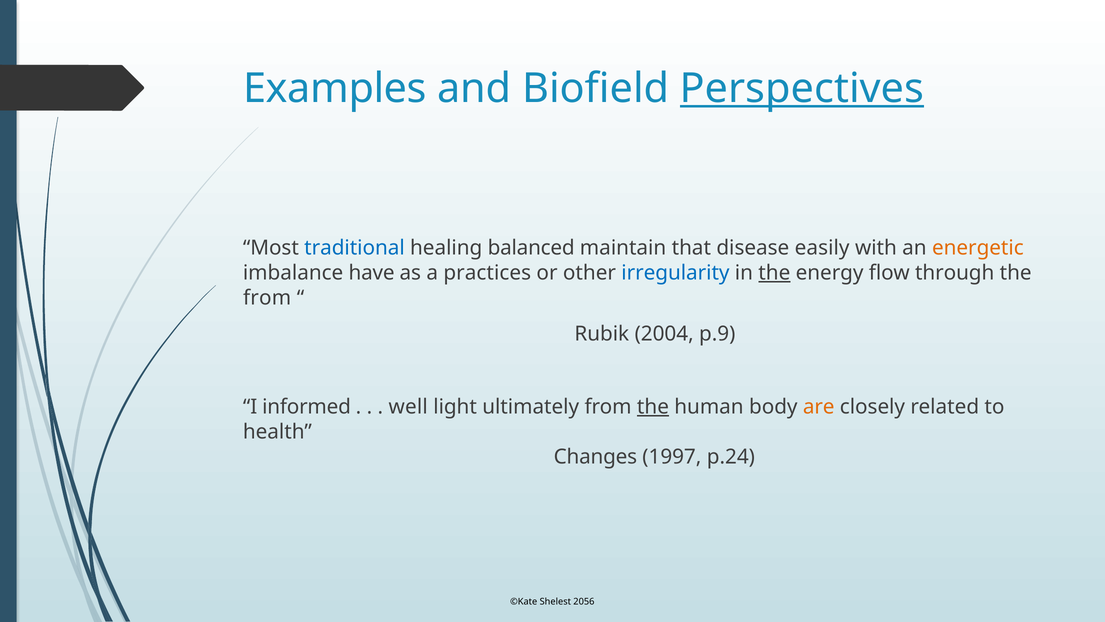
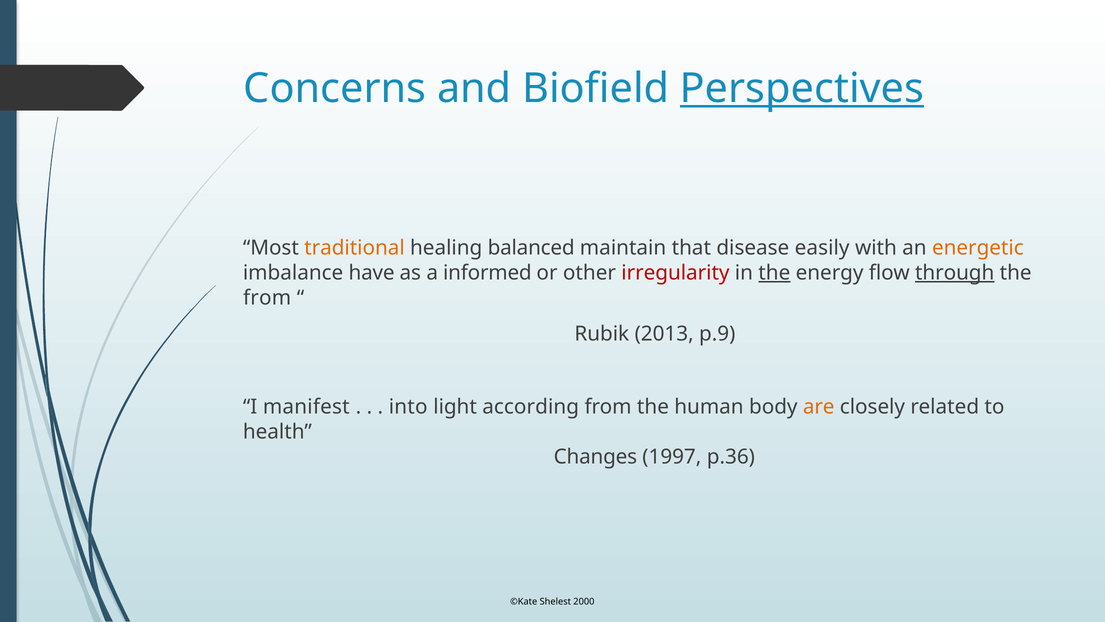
Examples: Examples -> Concerns
traditional colour: blue -> orange
practices: practices -> informed
irregularity colour: blue -> red
through underline: none -> present
2004: 2004 -> 2013
informed: informed -> manifest
well: well -> into
ultimately: ultimately -> according
the at (653, 407) underline: present -> none
p.24: p.24 -> p.36
2056: 2056 -> 2000
